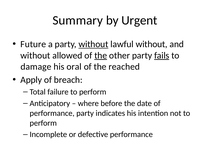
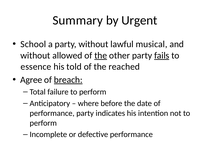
Future: Future -> School
without at (93, 44) underline: present -> none
lawful without: without -> musical
damage: damage -> essence
oral: oral -> told
Apply: Apply -> Agree
breach underline: none -> present
